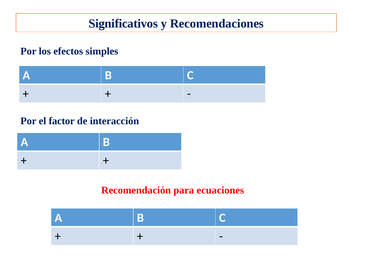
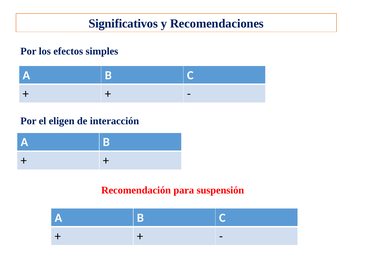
factor: factor -> eligen
ecuaciones: ecuaciones -> suspensión
